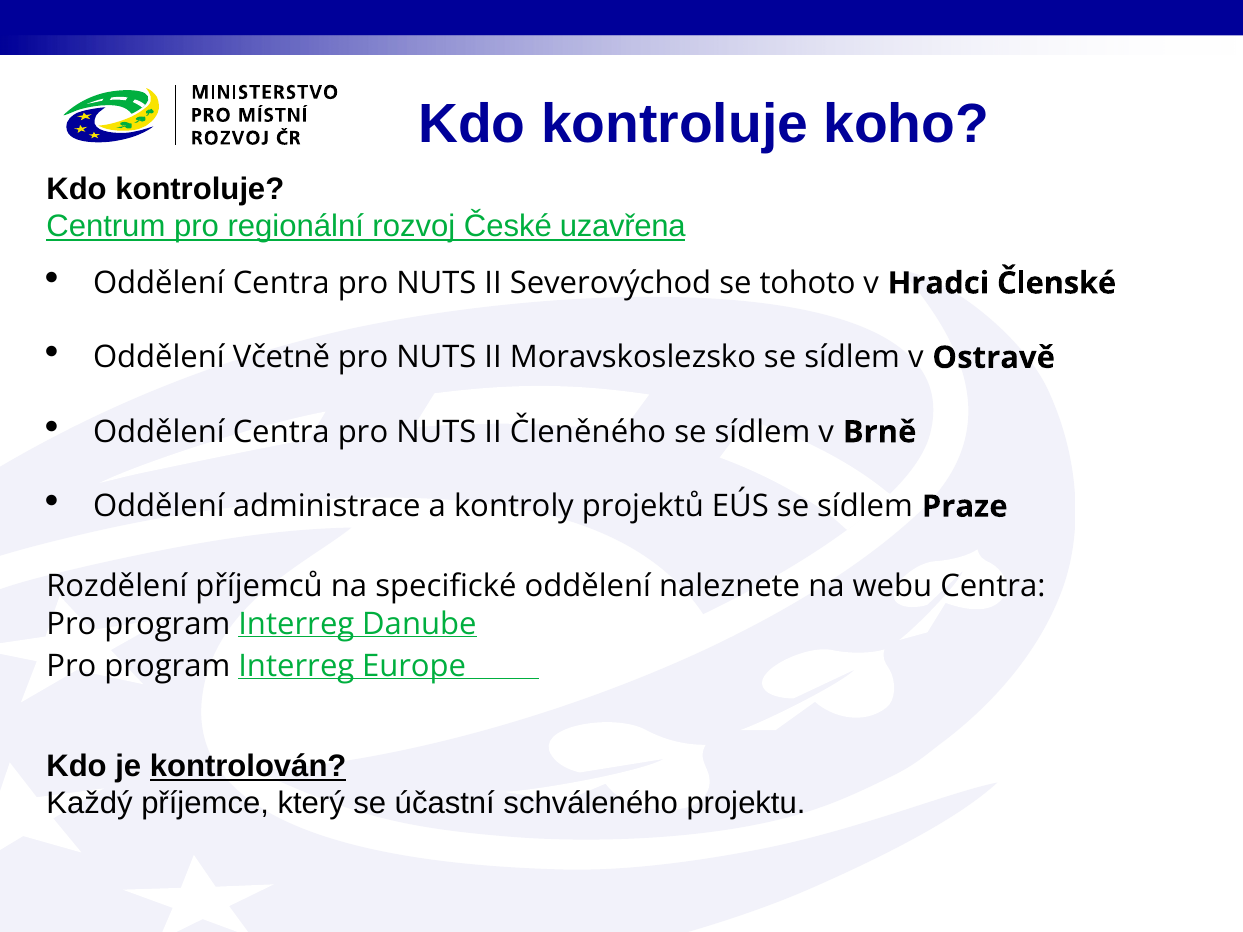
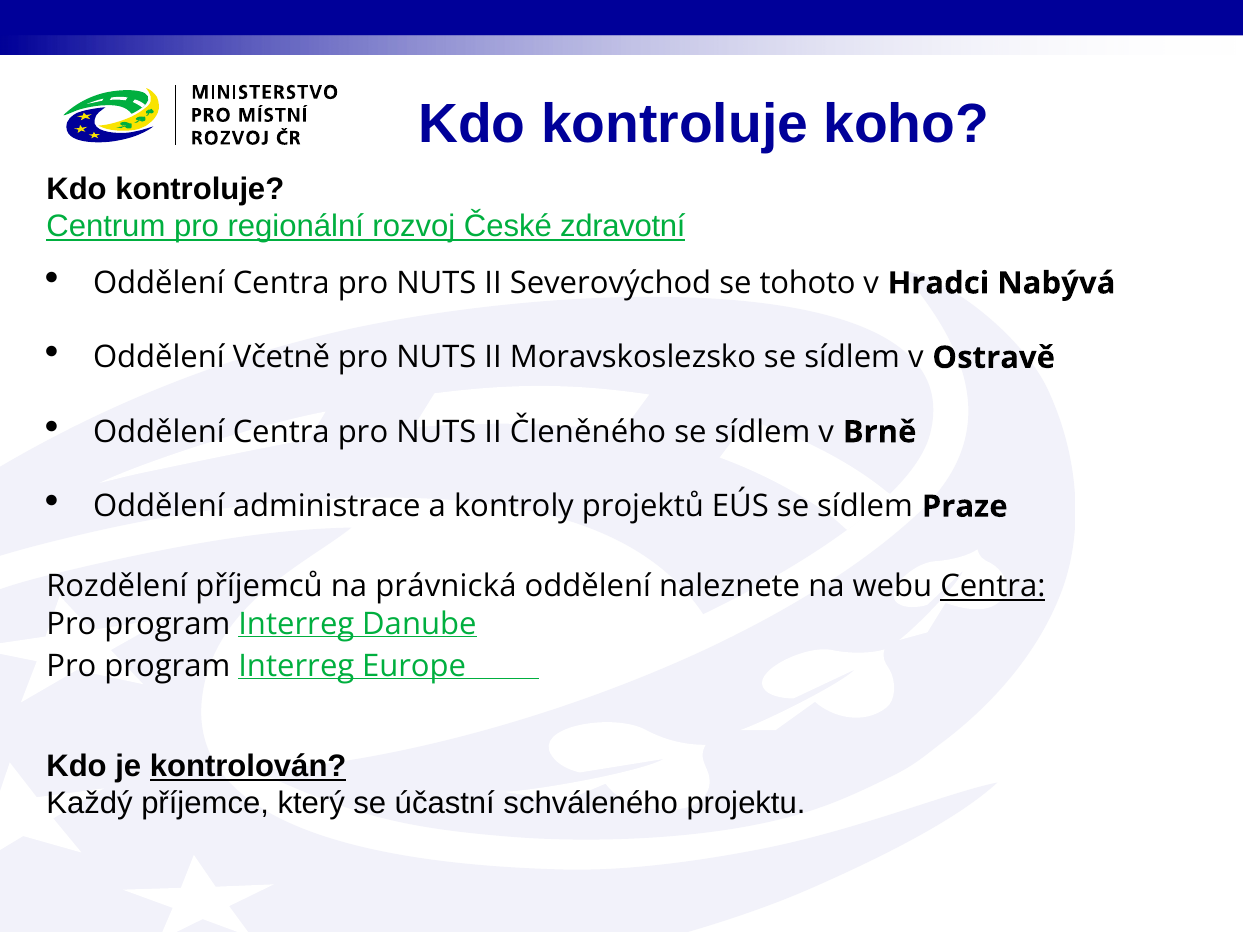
uzavřena: uzavřena -> zdravotní
Členské: Členské -> Nabývá
specifické: specifické -> právnická
Centra at (993, 587) underline: none -> present
